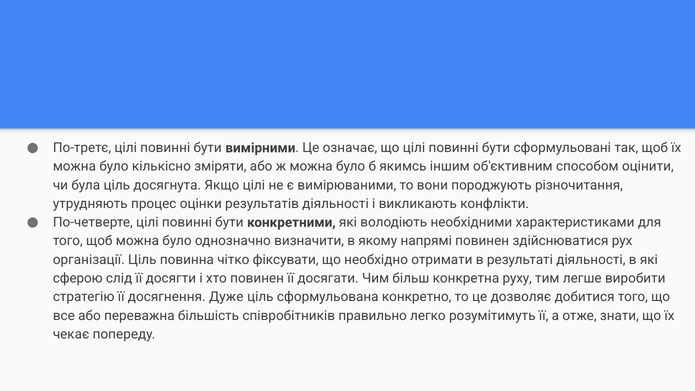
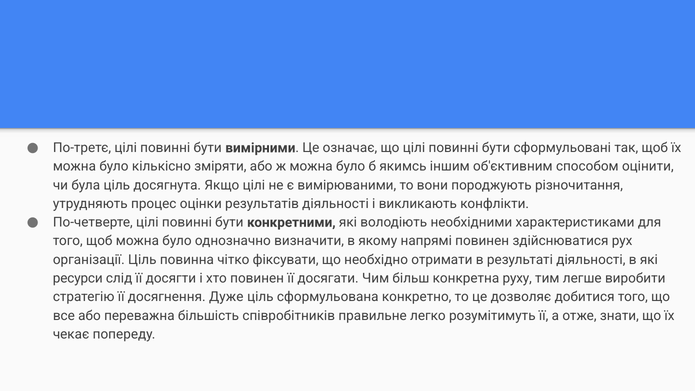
сферою: сферою -> ресурси
правильно: правильно -> правильне
